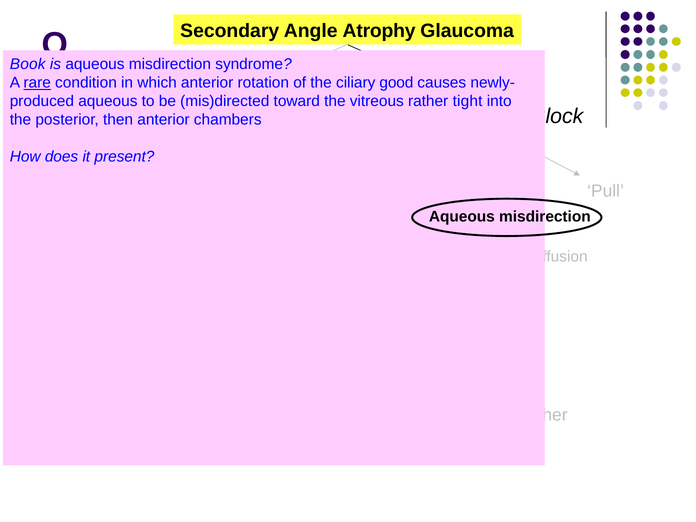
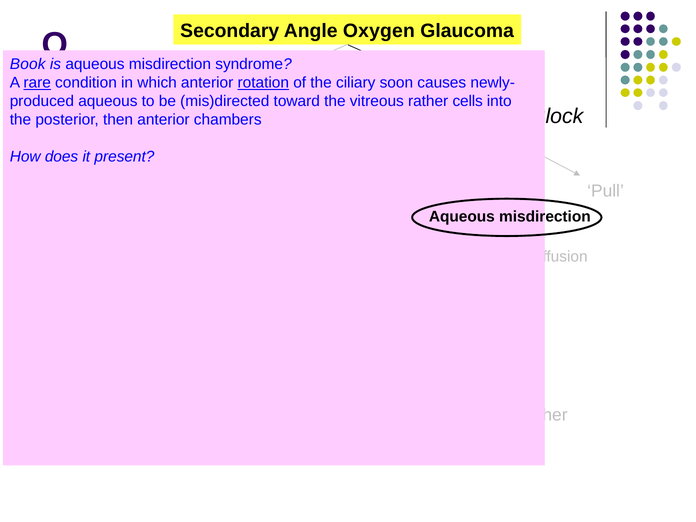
Atrophy: Atrophy -> Oxygen
rotation underline: none -> present
good: good -> soon
rather tight: tight -> cells
